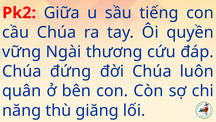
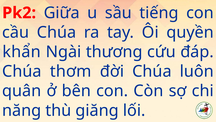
vững: vững -> khẩn
đứng: đứng -> thơm
